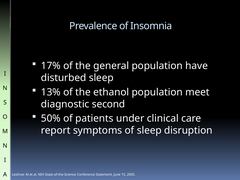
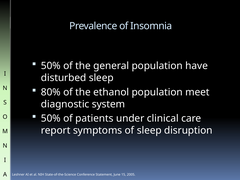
17% at (51, 66): 17% -> 50%
13%: 13% -> 80%
second: second -> system
